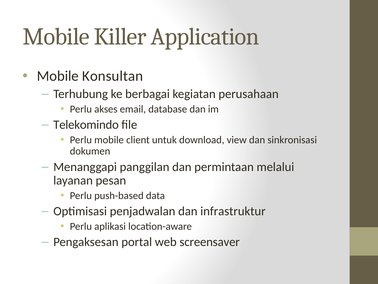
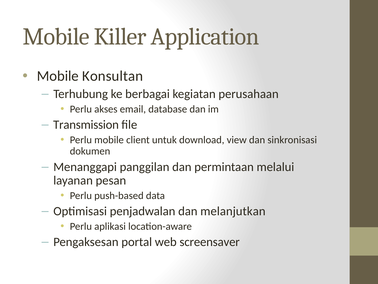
Telekomindo: Telekomindo -> Transmission
infrastruktur: infrastruktur -> melanjutkan
